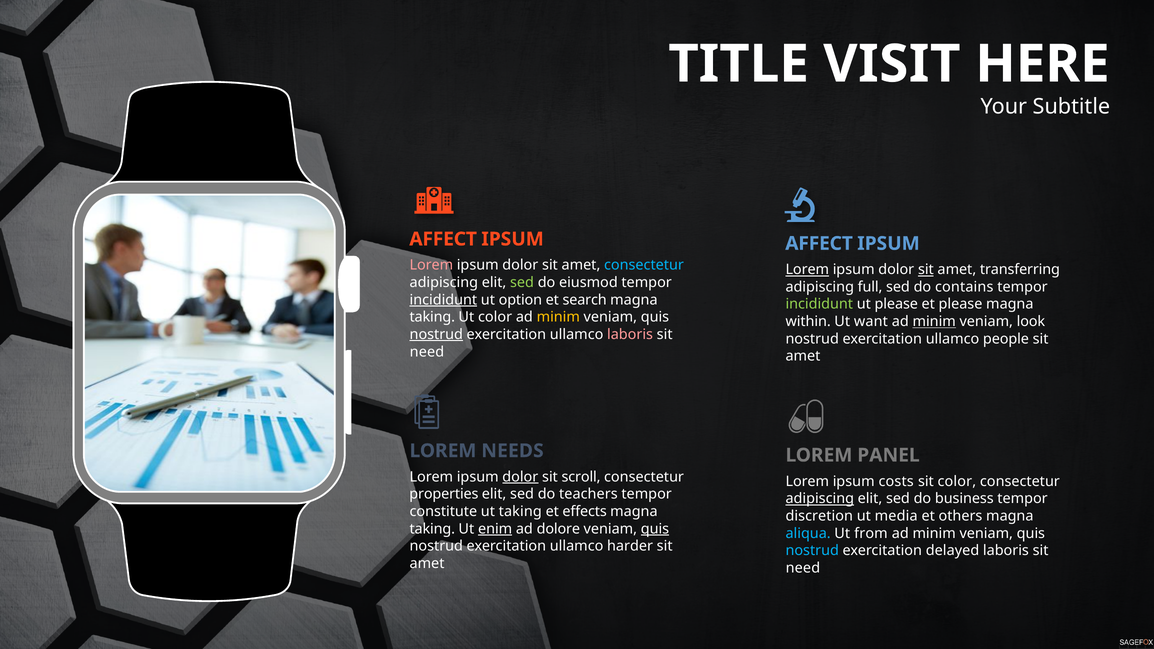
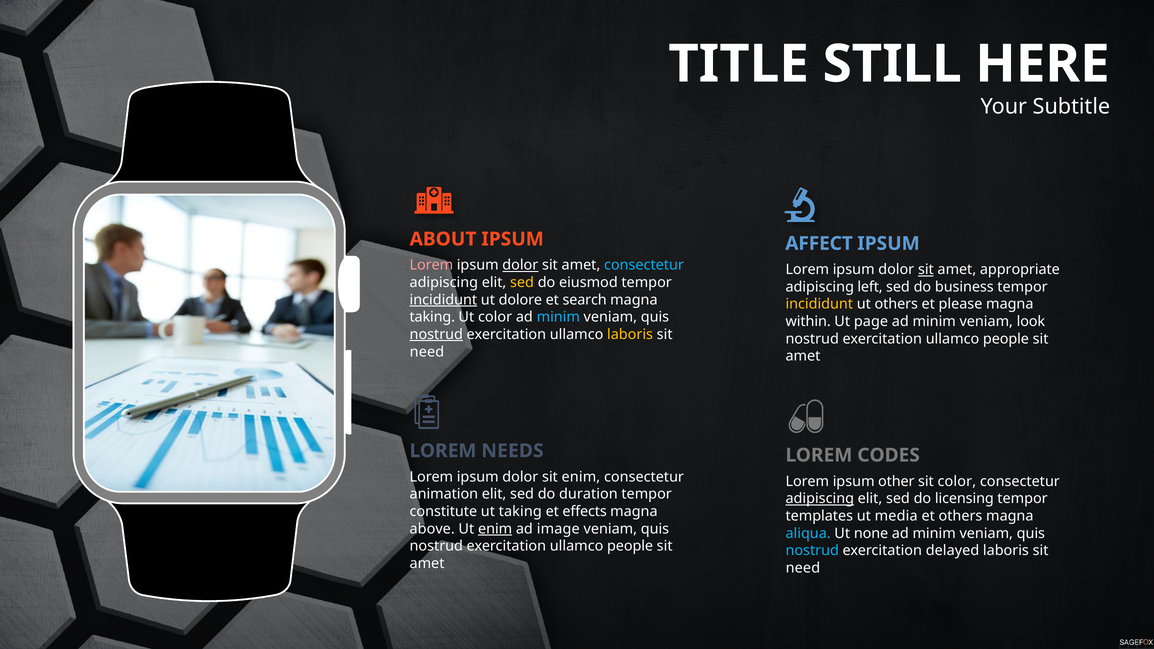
VISIT: VISIT -> STILL
AFFECT at (443, 239): AFFECT -> ABOUT
dolor at (520, 265) underline: none -> present
Lorem at (807, 270) underline: present -> none
transferring: transferring -> appropriate
sed at (522, 283) colour: light green -> yellow
full: full -> left
contains: contains -> business
option: option -> dolore
incididunt at (819, 304) colour: light green -> yellow
ut please: please -> others
minim at (558, 317) colour: yellow -> light blue
want: want -> page
minim at (934, 322) underline: present -> none
laboris at (630, 335) colour: pink -> yellow
PANEL: PANEL -> CODES
dolor at (520, 477) underline: present -> none
sit scroll: scroll -> enim
costs: costs -> other
properties: properties -> animation
teachers: teachers -> duration
business: business -> licensing
discretion: discretion -> templates
taking at (432, 529): taking -> above
dolore: dolore -> image
quis at (655, 529) underline: present -> none
from: from -> none
harder at (630, 546): harder -> people
